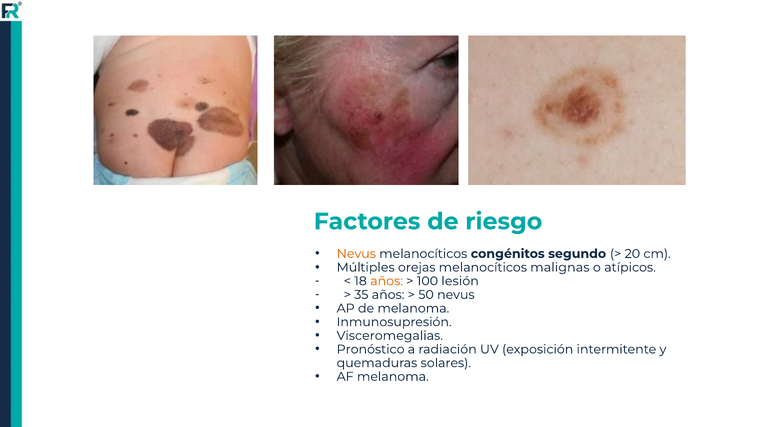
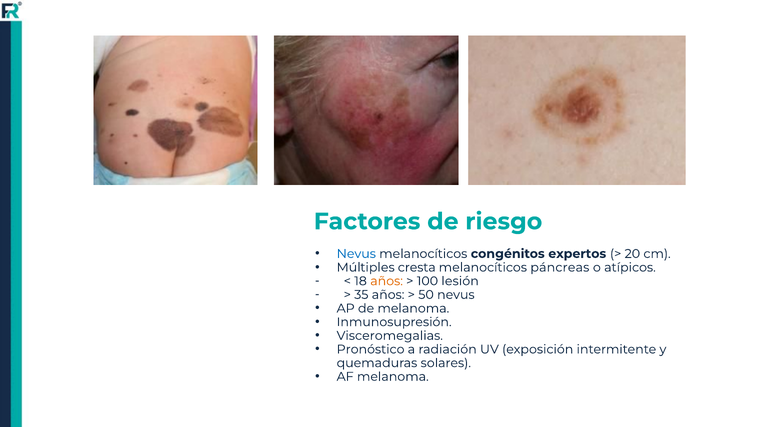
Nevus at (356, 254) colour: orange -> blue
segundo: segundo -> expertos
orejas: orejas -> cresta
malignas: malignas -> páncreas
